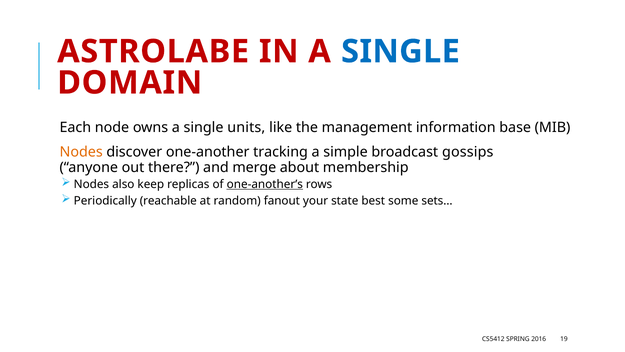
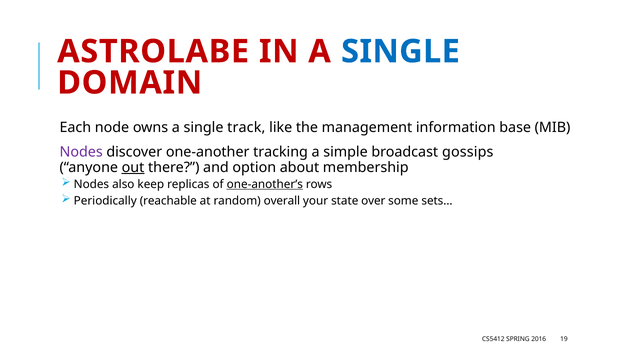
units: units -> track
Nodes at (81, 152) colour: orange -> purple
out underline: none -> present
merge: merge -> option
fanout: fanout -> overall
best: best -> over
